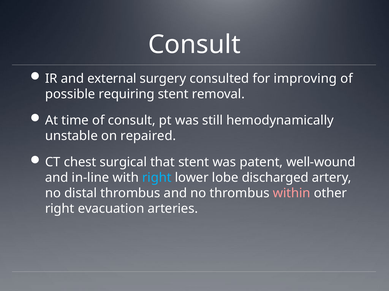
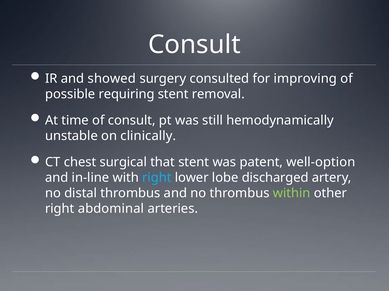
external: external -> showed
repaired: repaired -> clinically
well-wound: well-wound -> well-option
within colour: pink -> light green
evacuation: evacuation -> abdominal
